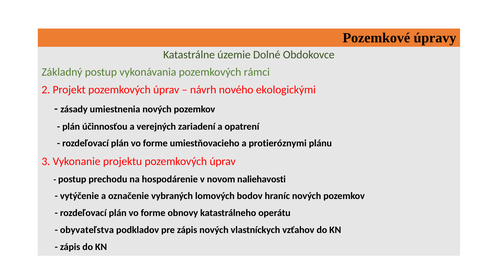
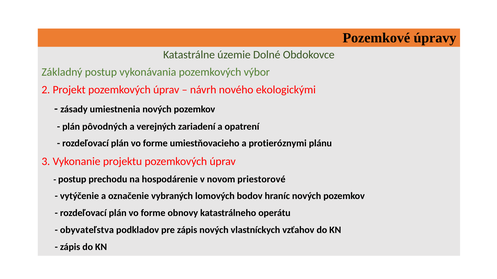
rámci: rámci -> výbor
účinnosťou: účinnosťou -> pôvodných
naliehavosti: naliehavosti -> priestorové
